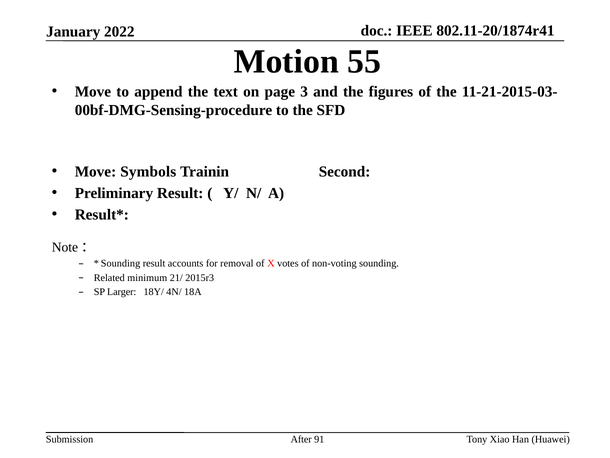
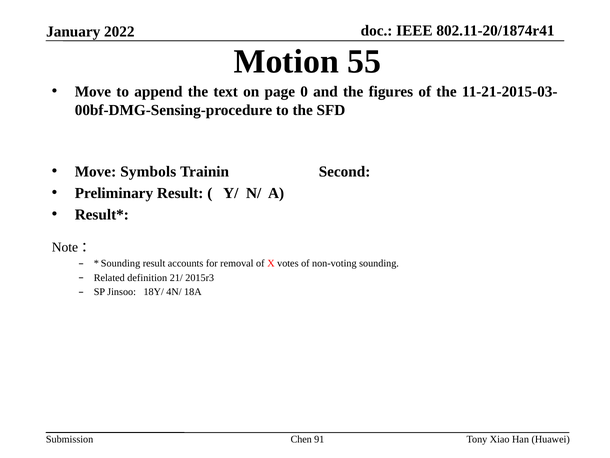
3: 3 -> 0
minimum: minimum -> definition
Larger: Larger -> Jinsoo
After: After -> Chen
